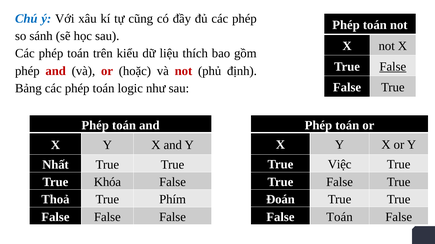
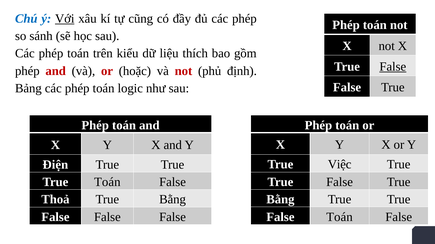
Với underline: none -> present
Nhất: Nhất -> Điện
True Khóa: Khóa -> Toán
Đoán at (280, 200): Đoán -> Bằng
Phím at (173, 200): Phím -> Bằng
